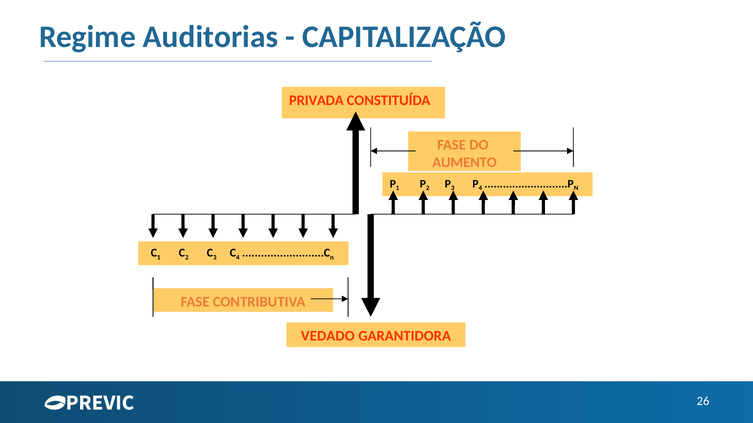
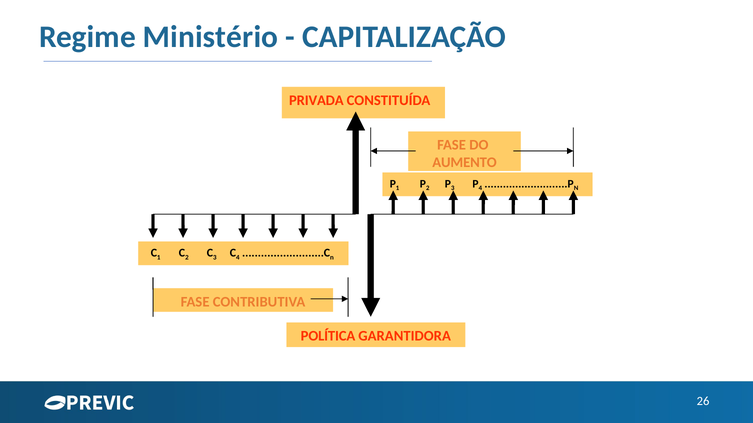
Auditorias: Auditorias -> Ministério
VEDADO: VEDADO -> POLÍTICA
